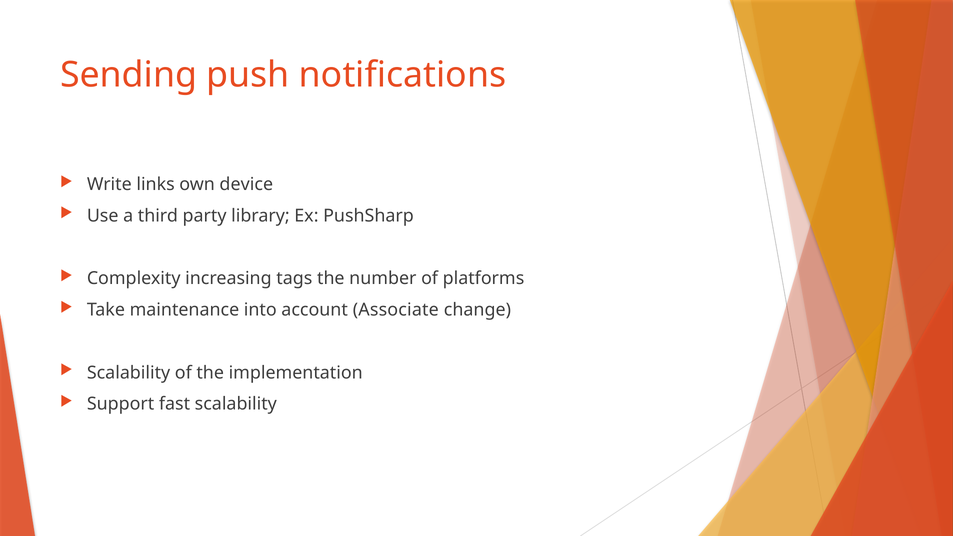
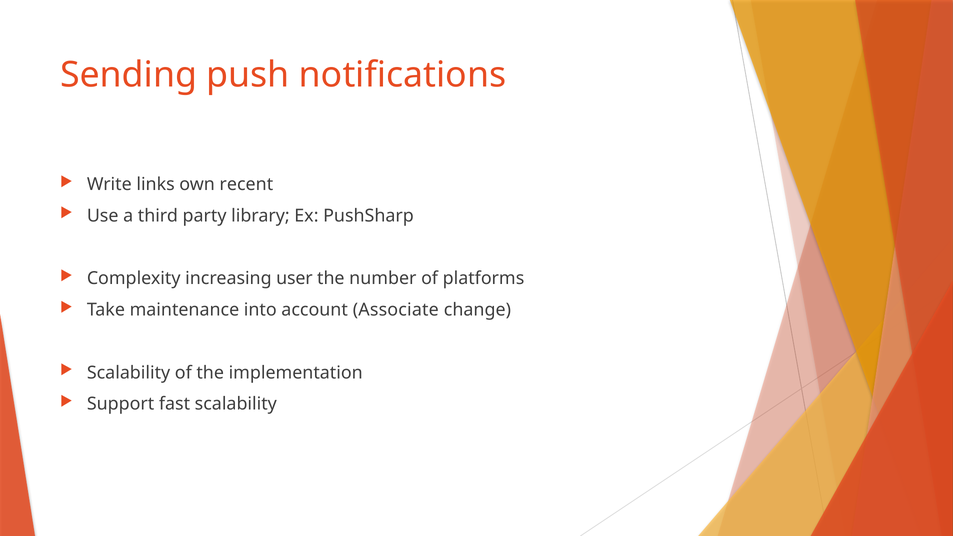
device: device -> recent
tags: tags -> user
